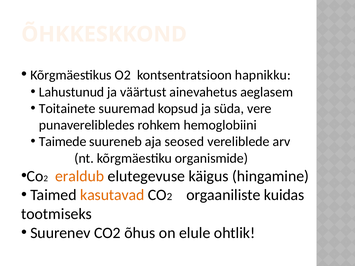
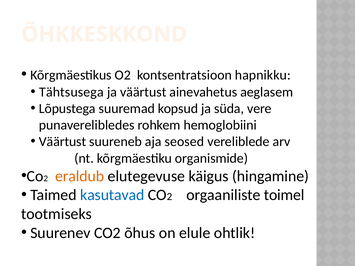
Lahustunud: Lahustunud -> Tähtsusega
Toitainete: Toitainete -> Lõpustega
Taimede at (63, 142): Taimede -> Väärtust
kasutavad colour: orange -> blue
kuidas: kuidas -> toimel
